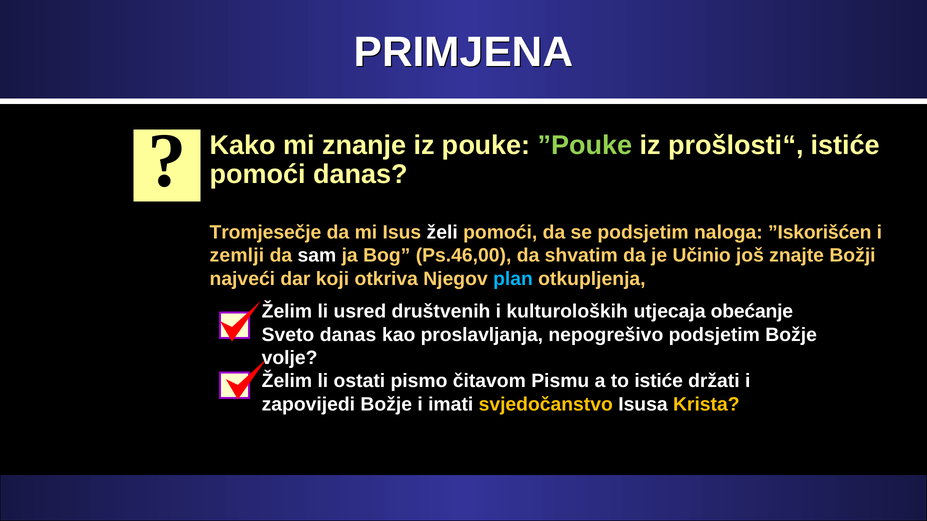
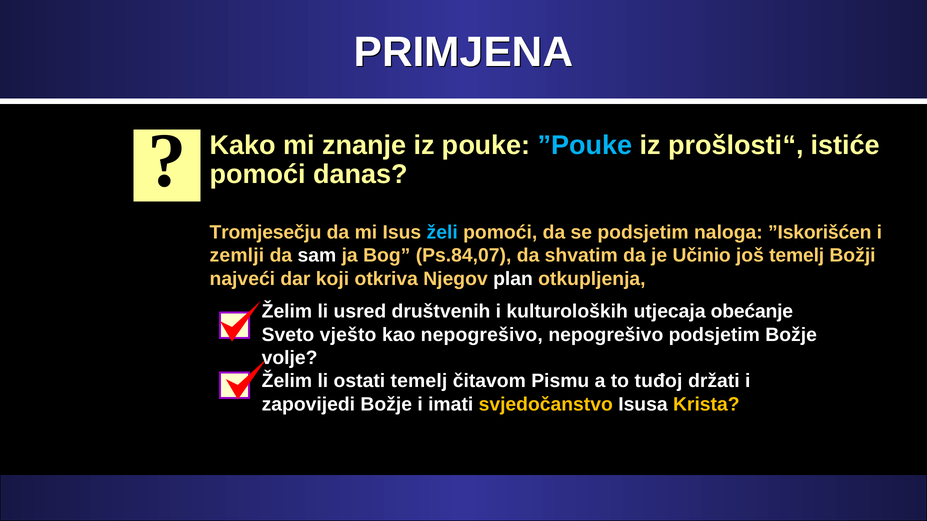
”Pouke colour: light green -> light blue
Tromjesečje: Tromjesečje -> Tromjesečju
želi colour: white -> light blue
Ps.46,00: Ps.46,00 -> Ps.84,07
još znajte: znajte -> temelj
plan colour: light blue -> white
Sveto danas: danas -> vješto
kao proslavljanja: proslavljanja -> nepogrešivo
ostati pismo: pismo -> temelj
to istiće: istiće -> tuđoj
